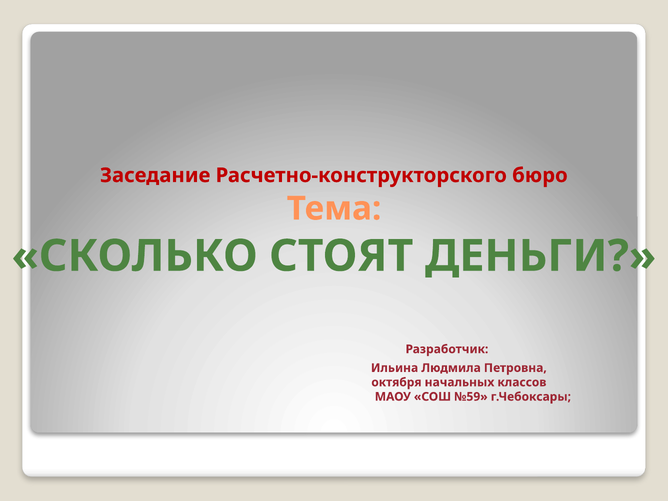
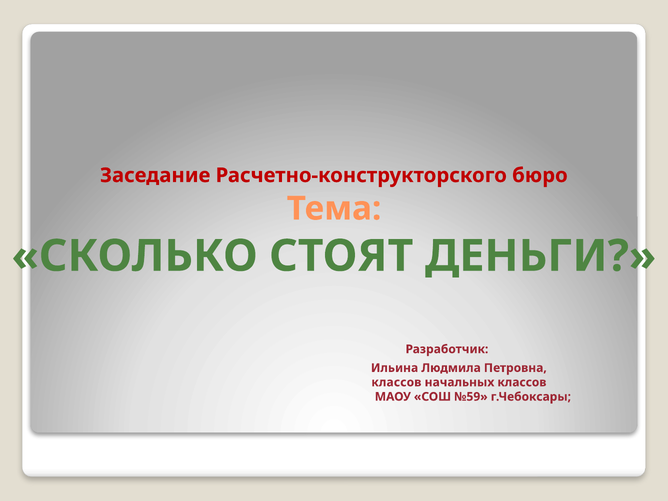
октября at (396, 382): октября -> классов
